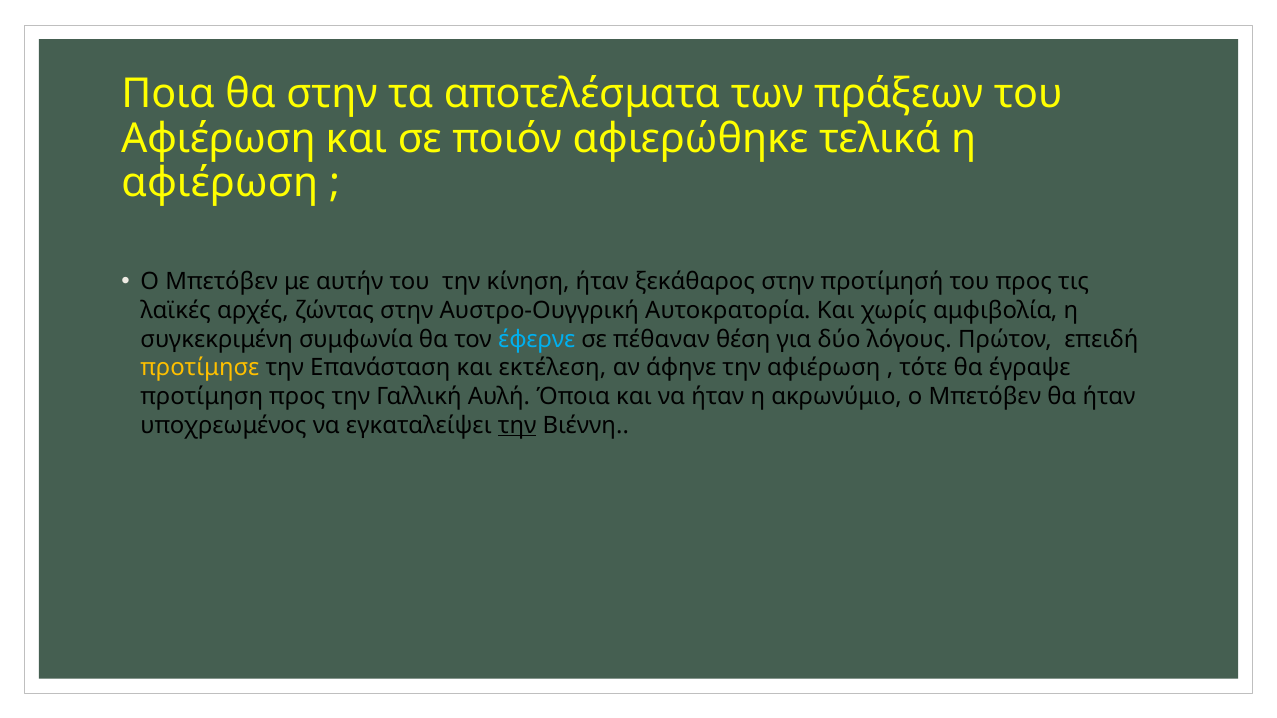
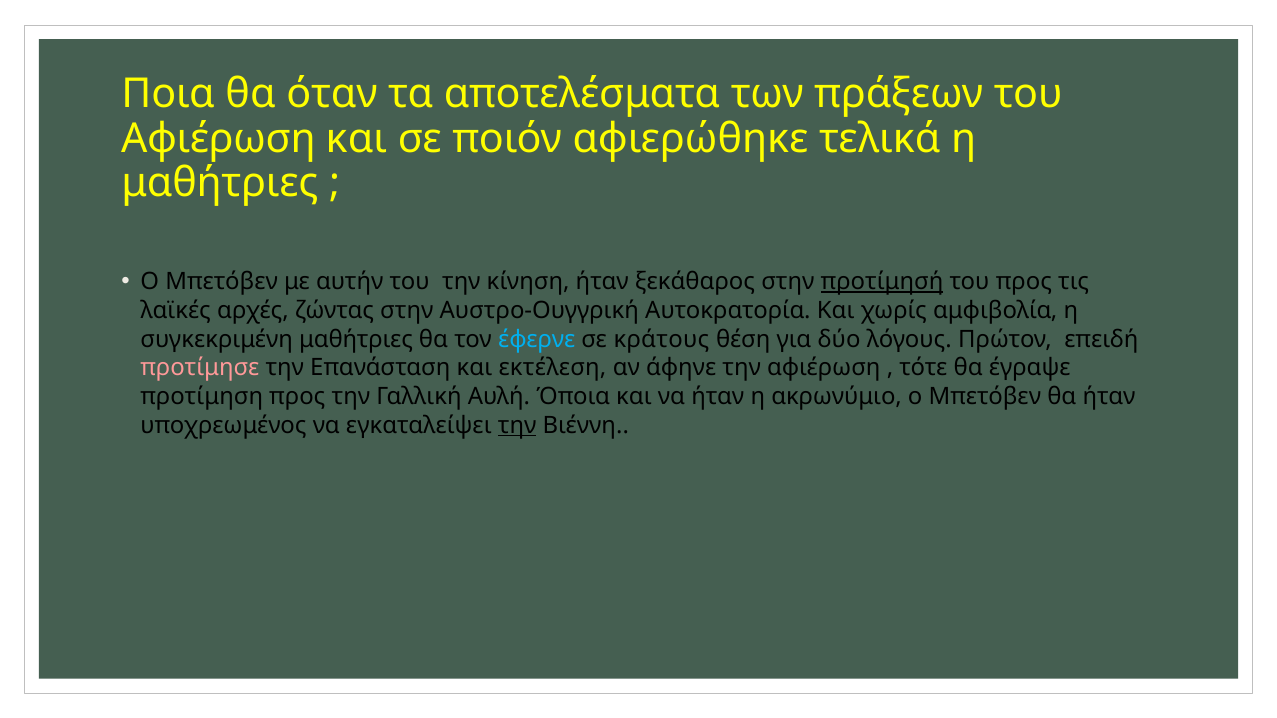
θα στην: στην -> όταν
αφιέρωση at (220, 183): αφιέρωση -> μαθήτριες
προτίμησή underline: none -> present
συγκεκριμένη συμφωνία: συμφωνία -> μαθήτριες
πέθαναν: πέθαναν -> κράτους
προτίμησε colour: yellow -> pink
